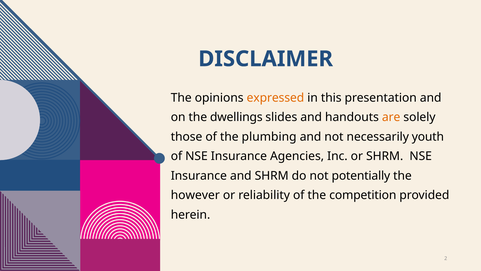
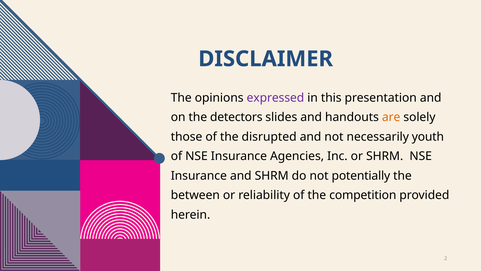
expressed colour: orange -> purple
dwellings: dwellings -> detectors
plumbing: plumbing -> disrupted
however: however -> between
